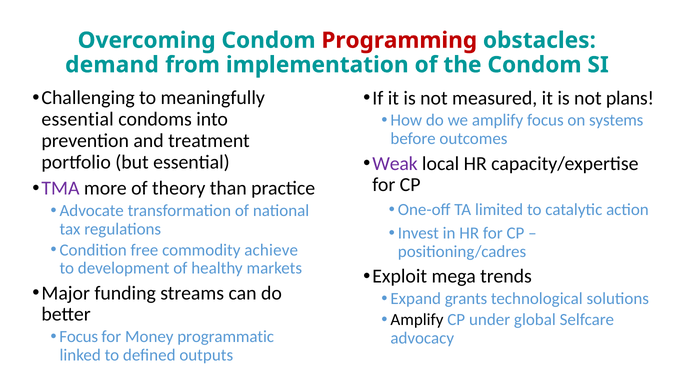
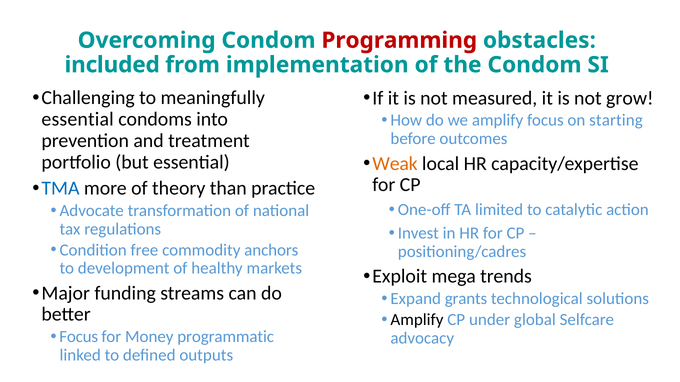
demand: demand -> included
plans: plans -> grow
systems: systems -> starting
Weak colour: purple -> orange
TMA colour: purple -> blue
achieve: achieve -> anchors
